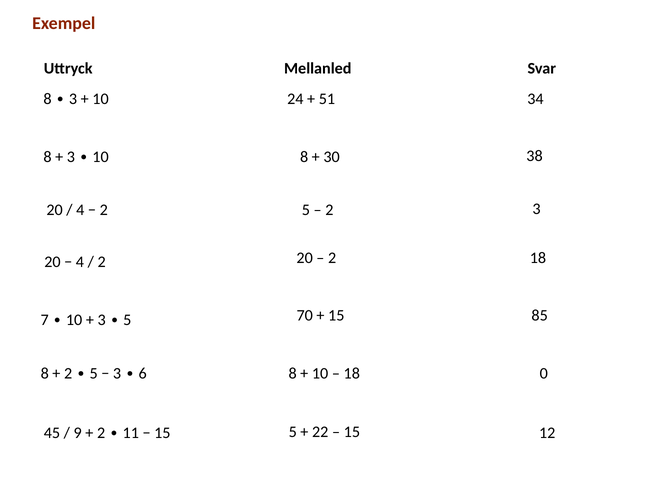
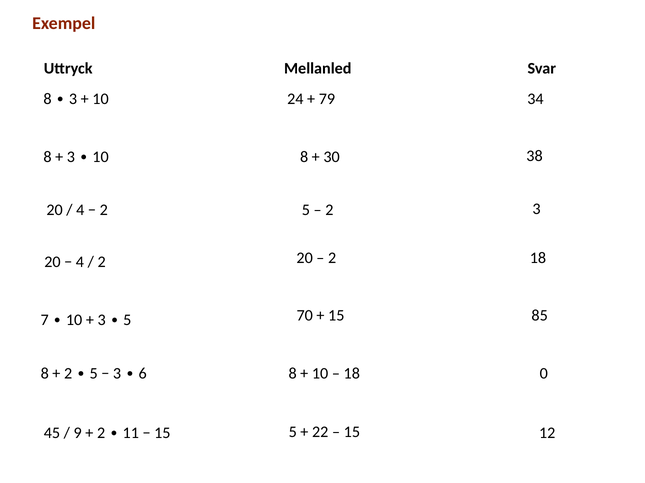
51: 51 -> 79
